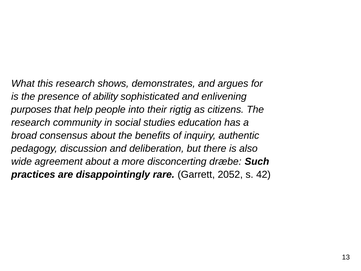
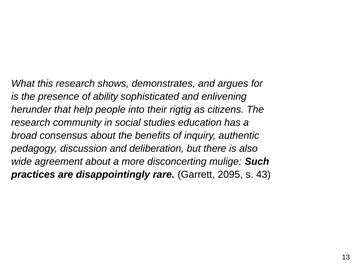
purposes: purposes -> herunder
dræbe: dræbe -> mulige
2052: 2052 -> 2095
42: 42 -> 43
